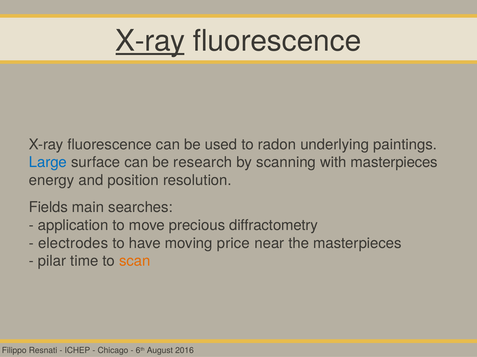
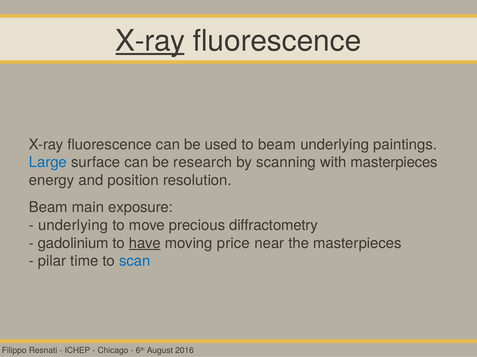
to radon: radon -> beam
Fields at (48, 208): Fields -> Beam
searches: searches -> exposure
application at (73, 226): application -> underlying
electrodes: electrodes -> gadolinium
have underline: none -> present
scan colour: orange -> blue
